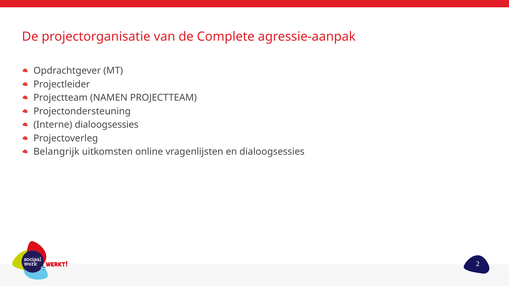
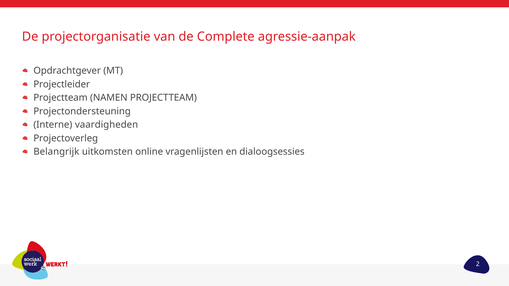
Interne dialoogsessies: dialoogsessies -> vaardigheden
